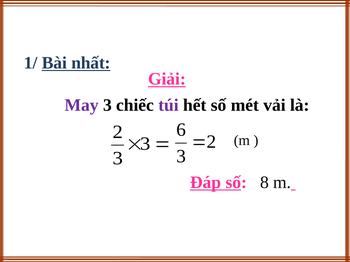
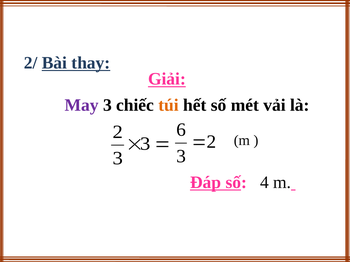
1/: 1/ -> 2/
nhất: nhất -> thay
túi colour: purple -> orange
8: 8 -> 4
